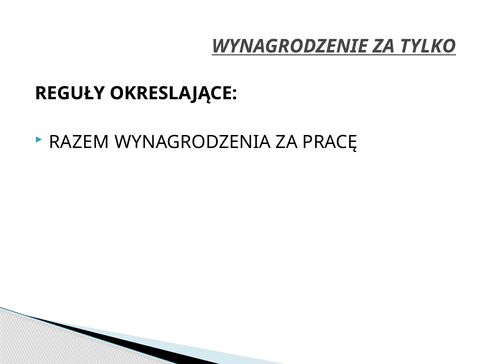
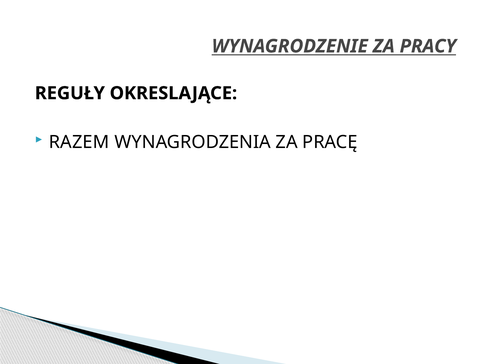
TYLKO: TYLKO -> PRACY
